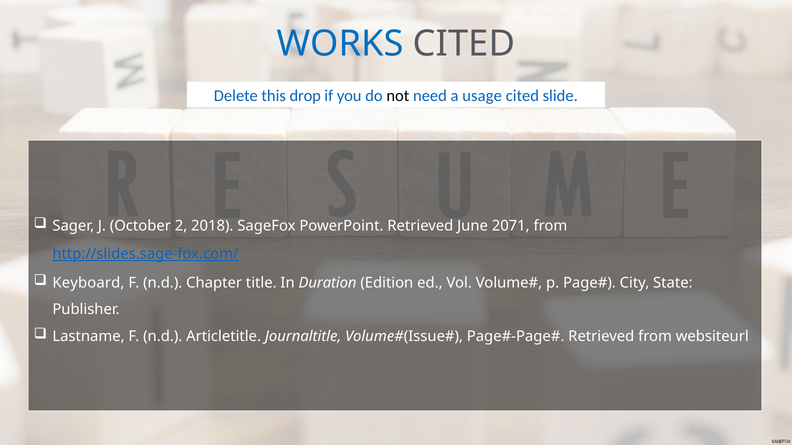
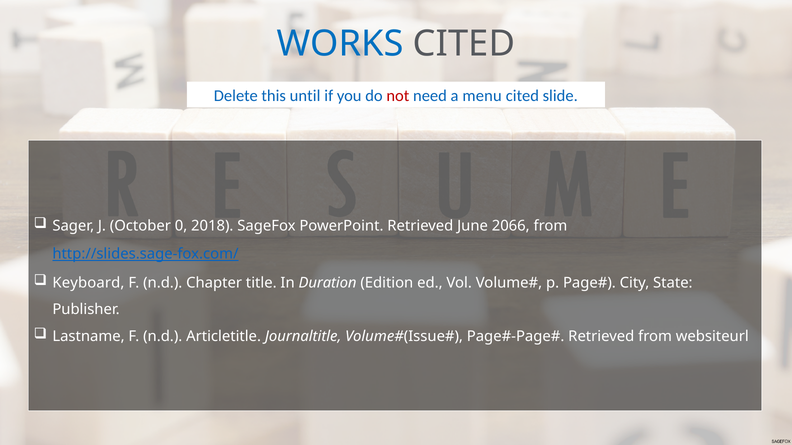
drop: drop -> until
not colour: black -> red
usage: usage -> menu
2: 2 -> 0
2071: 2071 -> 2066
